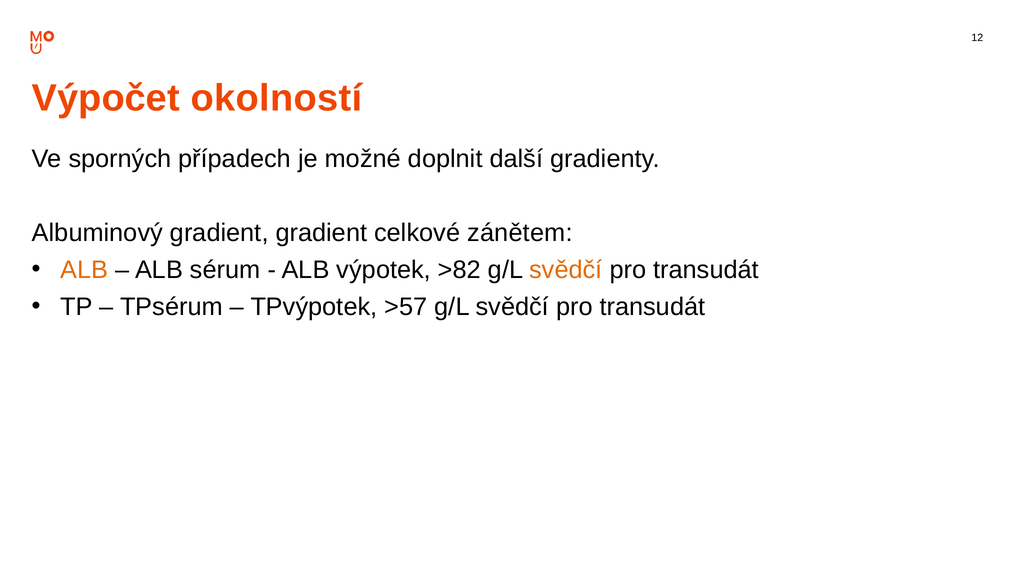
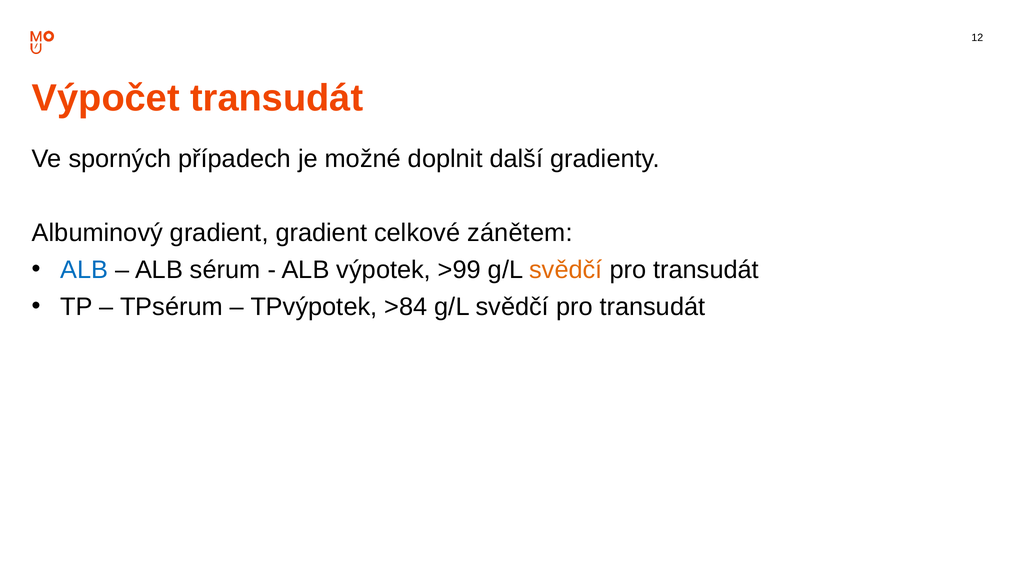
Výpočet okolností: okolností -> transudát
ALB at (84, 270) colour: orange -> blue
>82: >82 -> >99
>57: >57 -> >84
